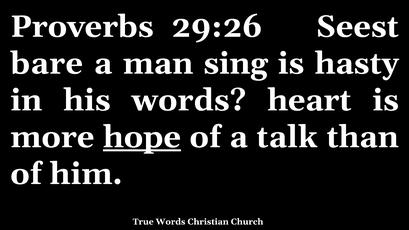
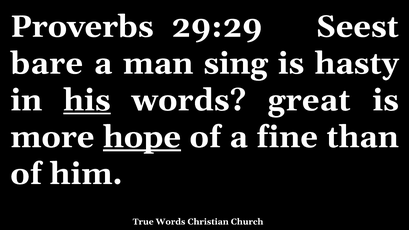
29:26: 29:26 -> 29:29
his underline: none -> present
heart: heart -> great
talk: talk -> fine
